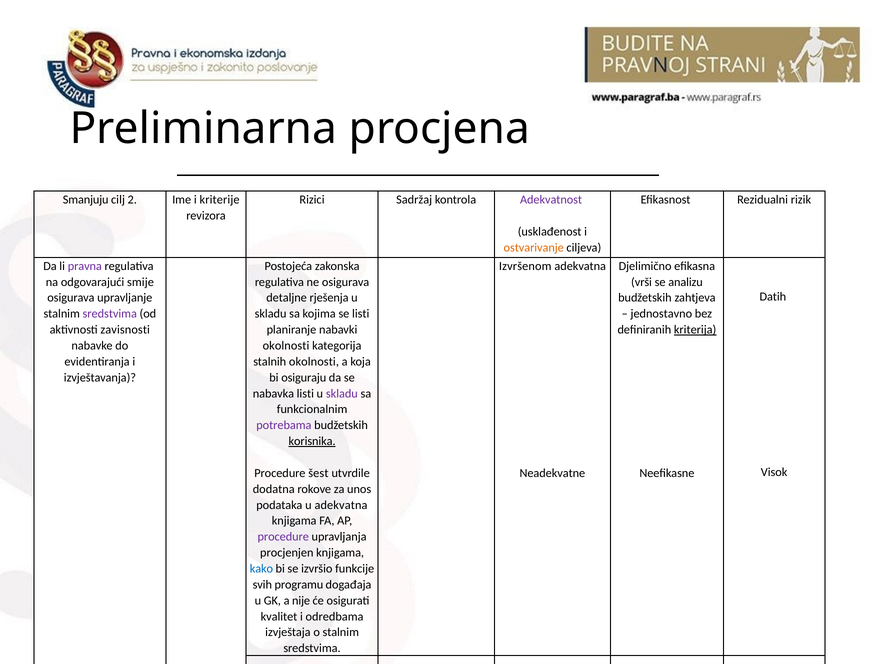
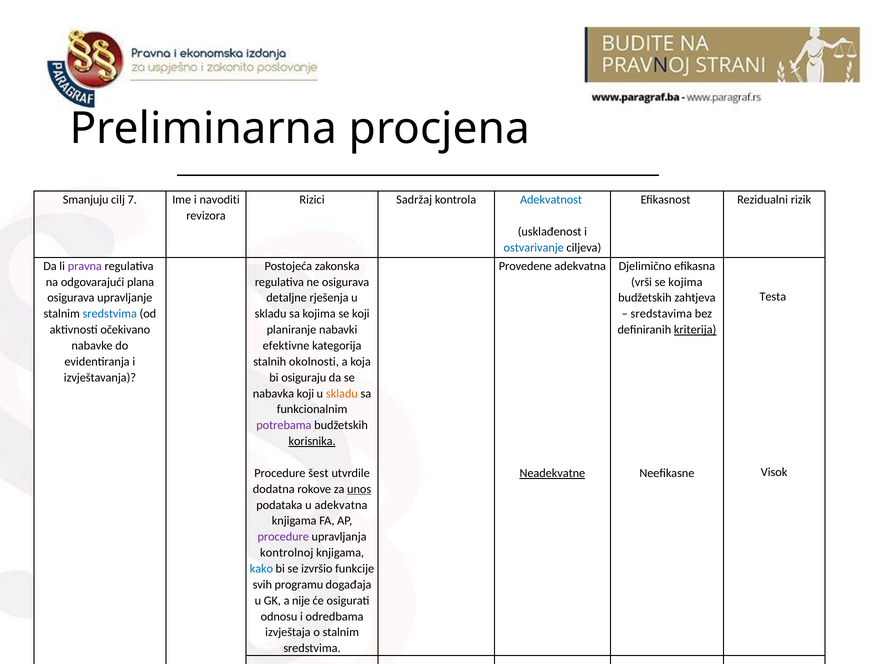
2: 2 -> 7
kriterije: kriterije -> navoditi
Adekvatnost colour: purple -> blue
ostvarivanje colour: orange -> blue
Izvršenom: Izvršenom -> Provedene
smije: smije -> plana
se analizu: analizu -> kojima
Datih: Datih -> Testa
sredstvima at (110, 314) colour: purple -> blue
se listi: listi -> koji
jednostavno: jednostavno -> sredstavima
zavisnosti: zavisnosti -> očekivano
okolnosti at (286, 346): okolnosti -> efektivne
nabavka listi: listi -> koji
skladu at (342, 394) colour: purple -> orange
Neadekvatne underline: none -> present
unos underline: none -> present
procjenjen: procjenjen -> kontrolnoj
kvalitet: kvalitet -> odnosu
